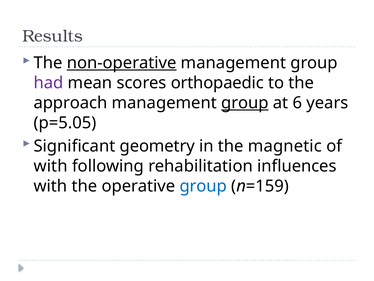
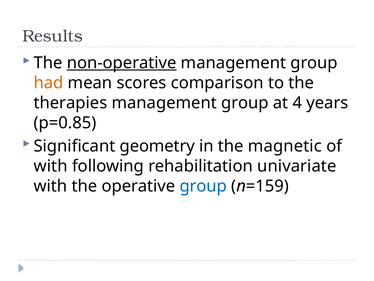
had colour: purple -> orange
orthopaedic: orthopaedic -> comparison
approach: approach -> therapies
group at (245, 103) underline: present -> none
6: 6 -> 4
p=5.05: p=5.05 -> p=0.85
influences: influences -> univariate
